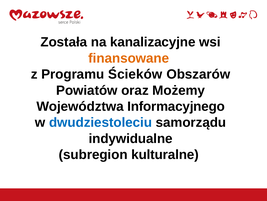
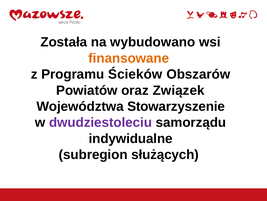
kanalizacyjne: kanalizacyjne -> wybudowano
Możemy: Możemy -> Związek
Informacyjnego: Informacyjnego -> Stowarzyszenie
dwudziestoleciu colour: blue -> purple
kulturalne: kulturalne -> służących
